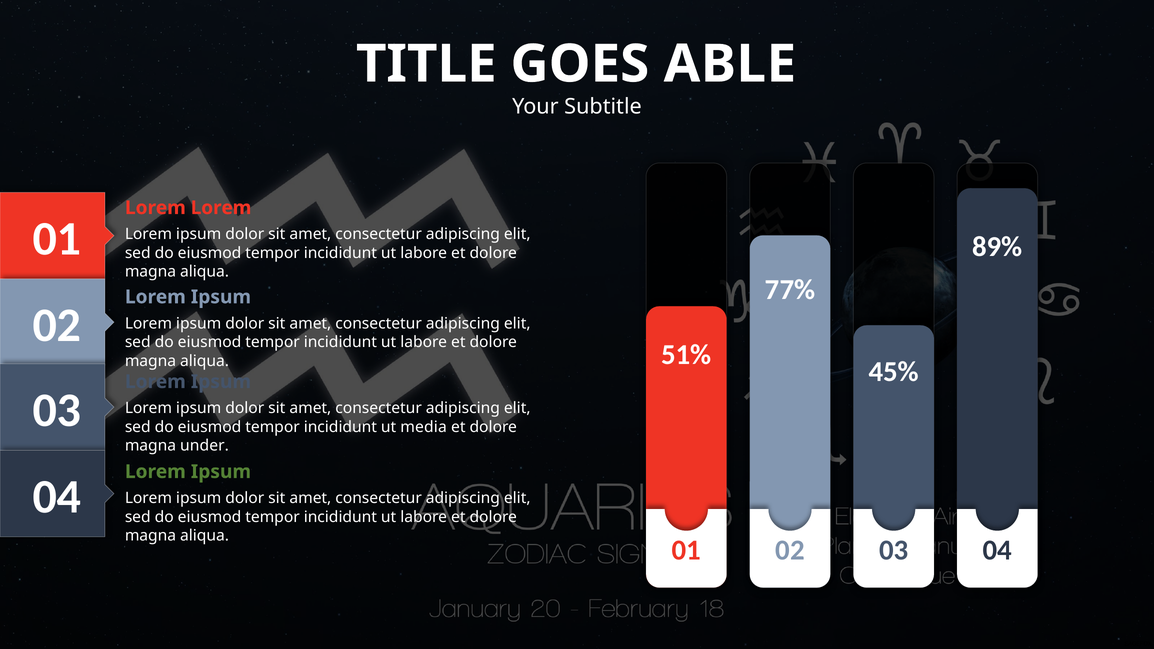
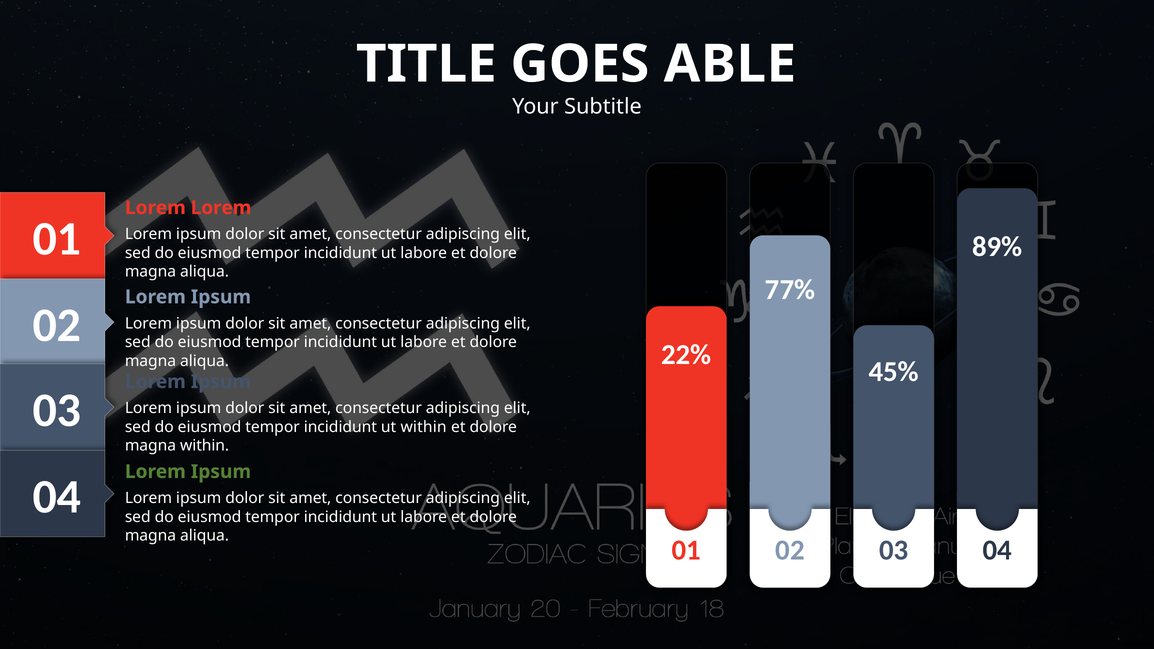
51%: 51% -> 22%
ut media: media -> within
magna under: under -> within
